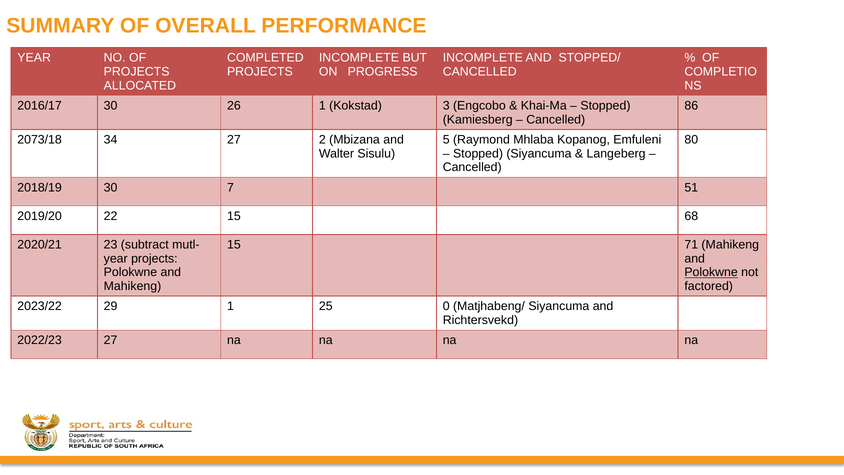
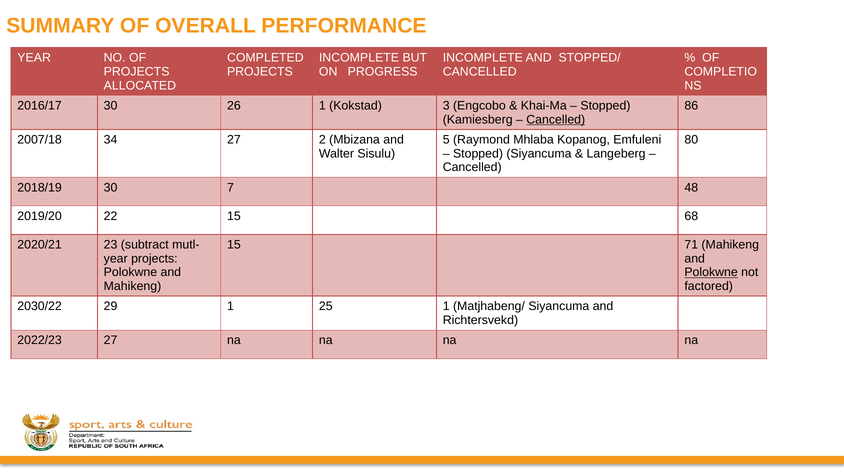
Cancelled at (556, 119) underline: none -> present
2073/18: 2073/18 -> 2007/18
51: 51 -> 48
2023/22: 2023/22 -> 2030/22
25 0: 0 -> 1
